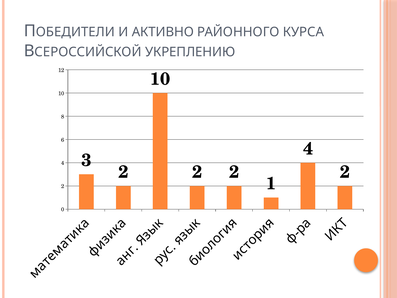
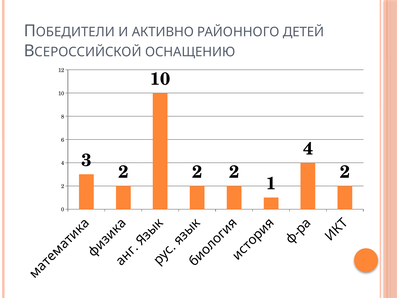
КУРСА: КУРСА -> ДЕТЕЙ
УКРЕПЛЕНИЮ: УКРЕПЛЕНИЮ -> ОСНАЩЕНИЮ
